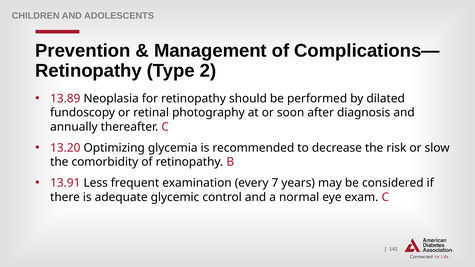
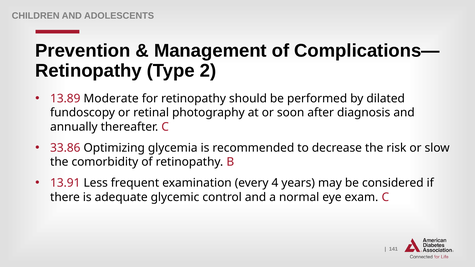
Neoplasia: Neoplasia -> Moderate
13.20: 13.20 -> 33.86
7: 7 -> 4
